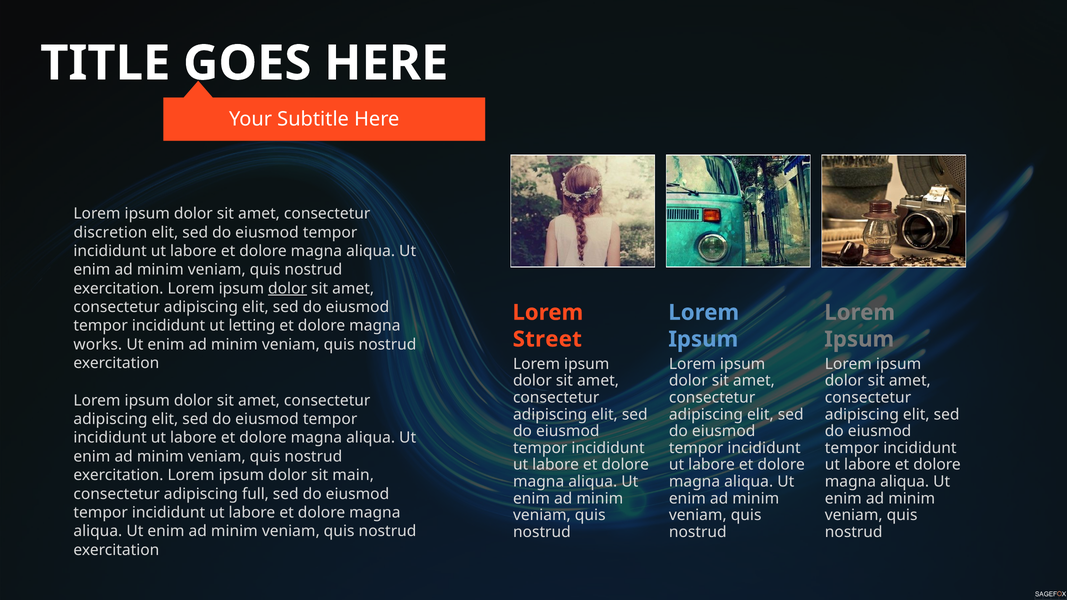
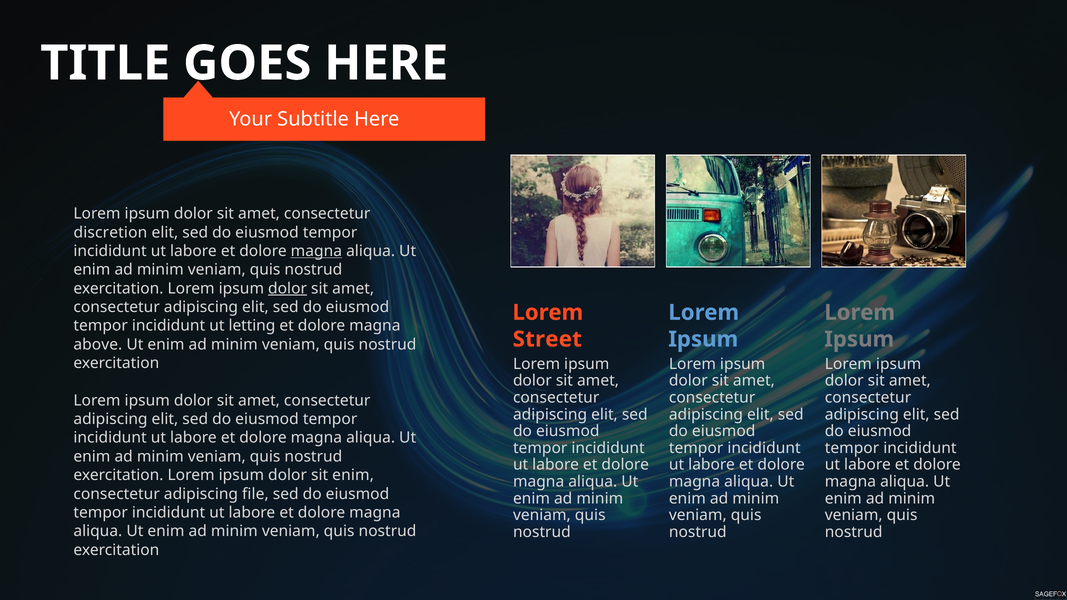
magna at (316, 251) underline: none -> present
works: works -> above
sit main: main -> enim
full: full -> file
